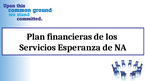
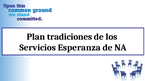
financieras: financieras -> tradiciones
